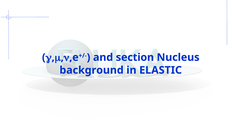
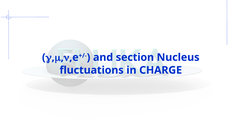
background: background -> fluctuations
ELASTIC: ELASTIC -> CHARGE
